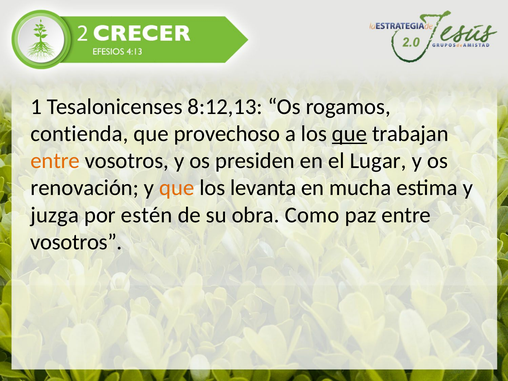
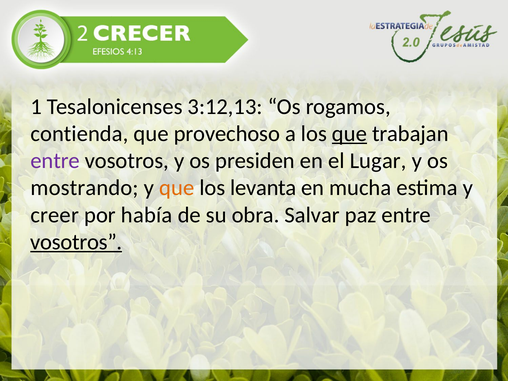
8:12,13: 8:12,13 -> 3:12,13
entre at (55, 161) colour: orange -> purple
renovación: renovación -> mostrando
juzga: juzga -> creer
estén: estén -> había
Como: Como -> Salvar
vosotros at (76, 242) underline: none -> present
